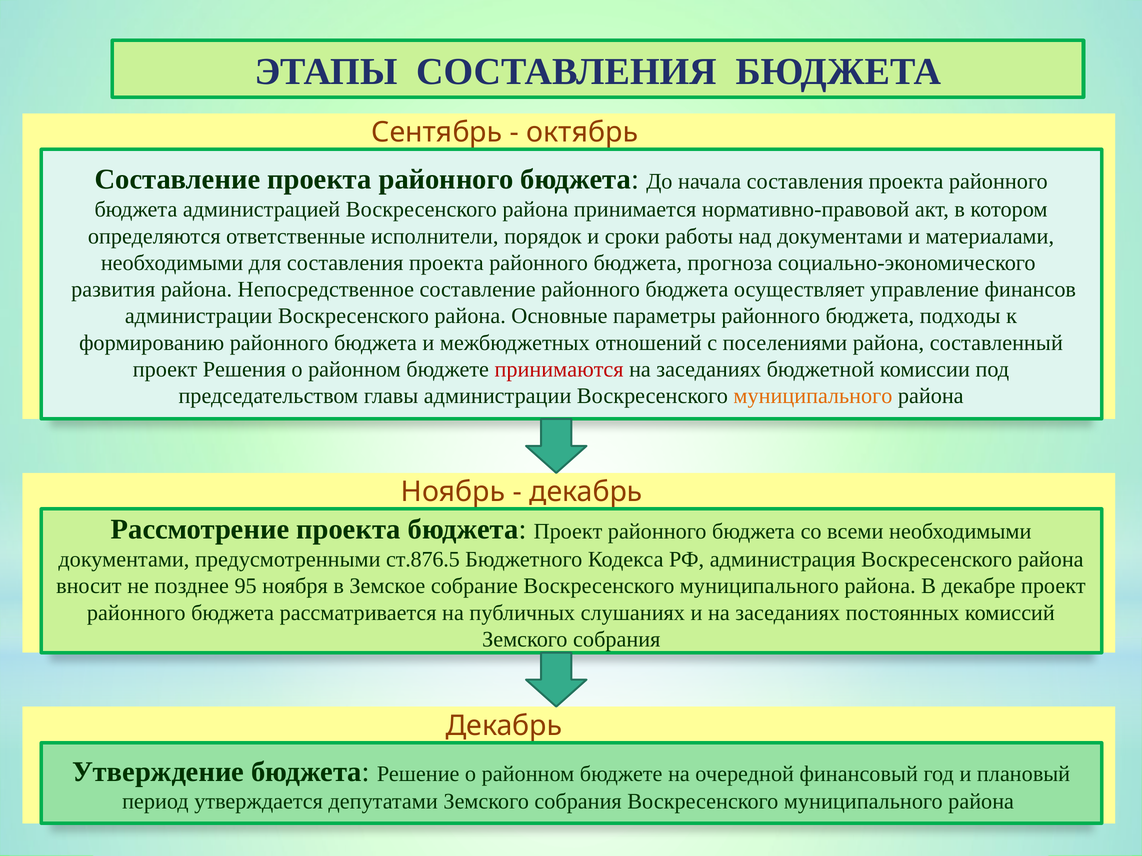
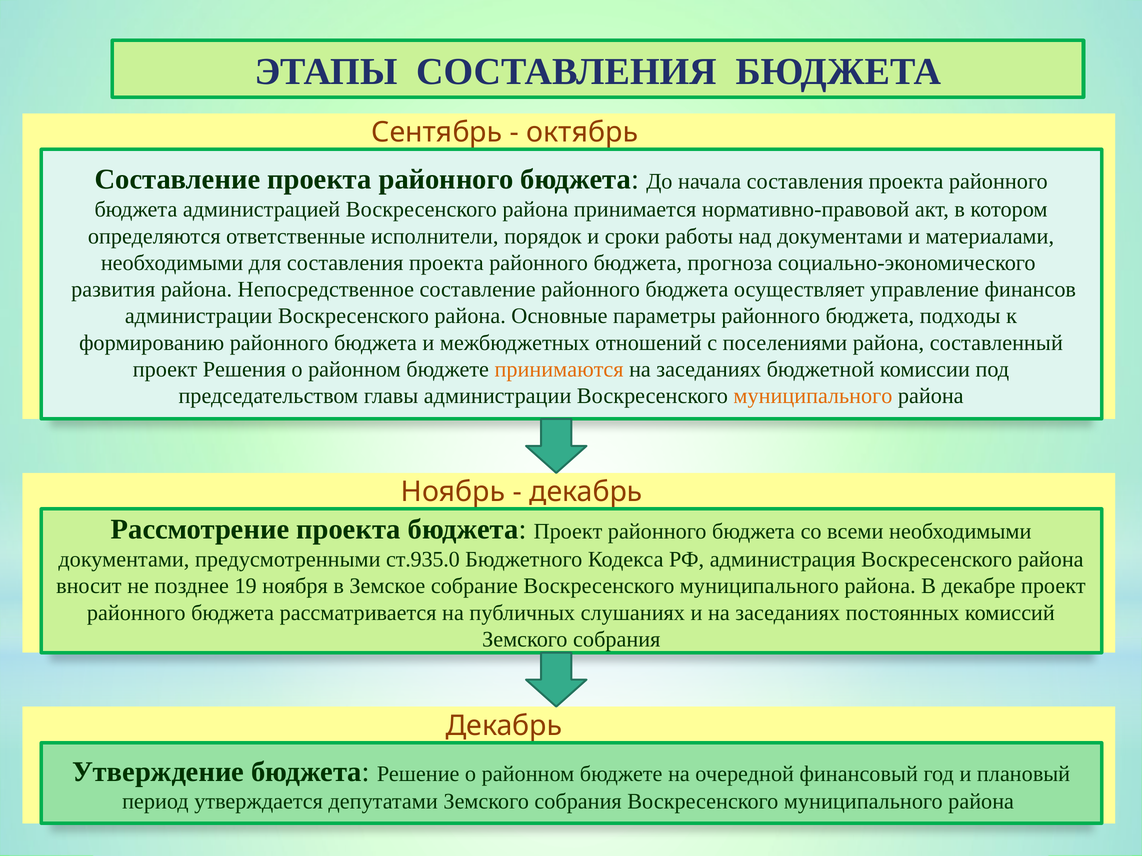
принимаются colour: red -> orange
ст.876.5: ст.876.5 -> ст.935.0
95: 95 -> 19
